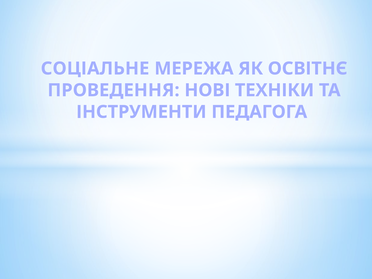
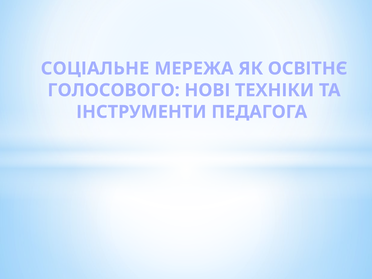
ПРОВЕДЕННЯ: ПРОВЕДЕННЯ -> ГОЛОСОВОГО
